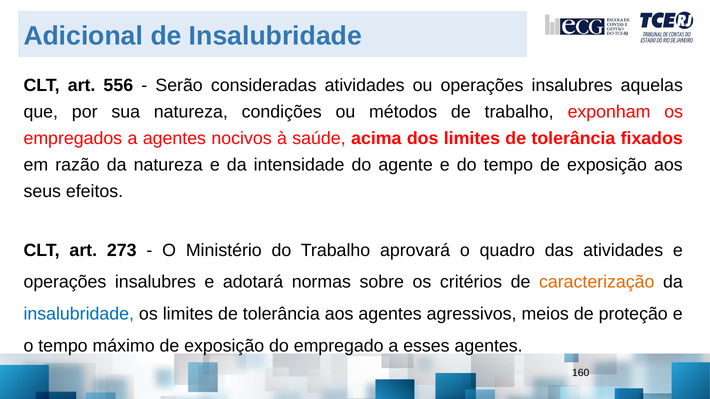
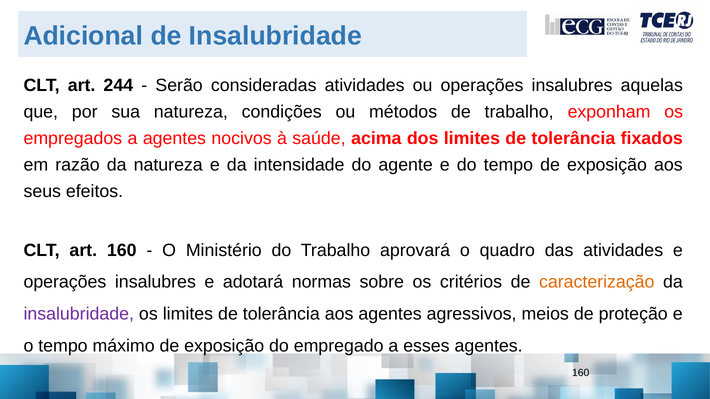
556: 556 -> 244
art 273: 273 -> 160
insalubridade at (79, 314) colour: blue -> purple
